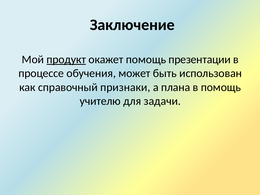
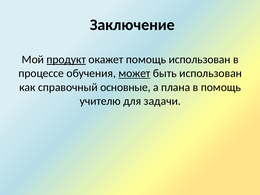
помощь презентации: презентации -> использован
может underline: none -> present
признаки: признаки -> основные
